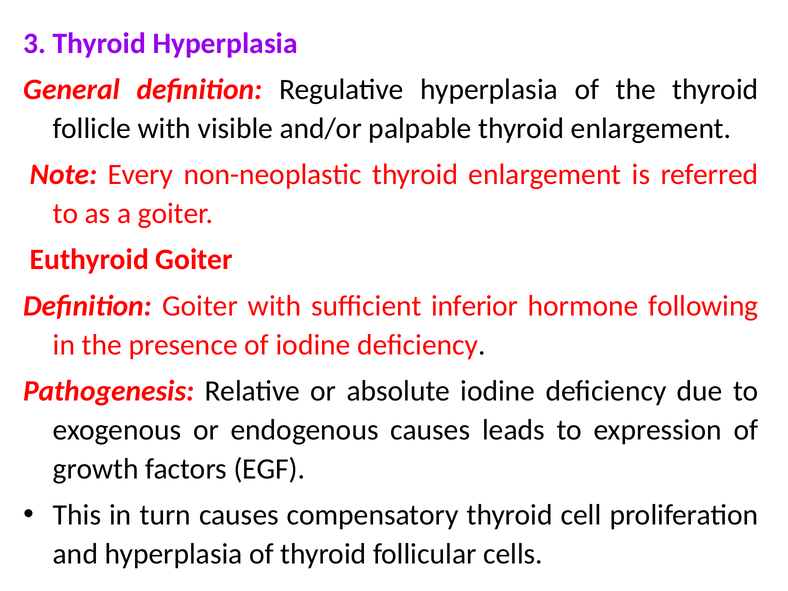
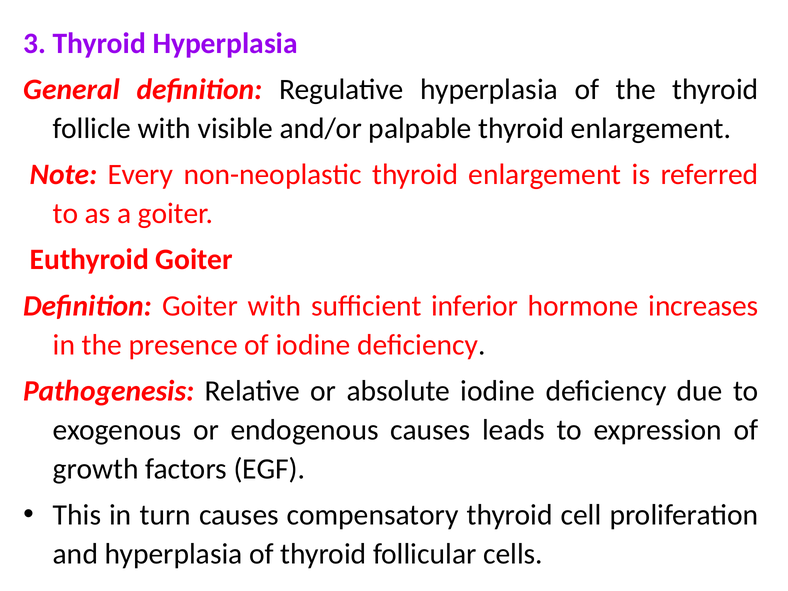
following: following -> increases
